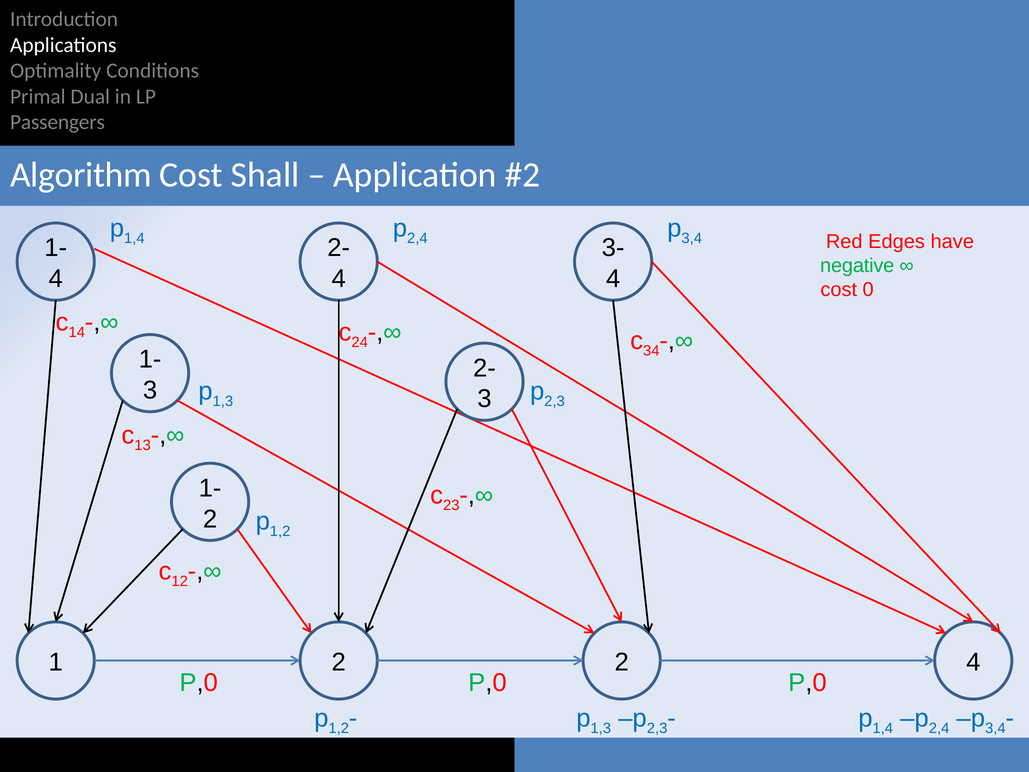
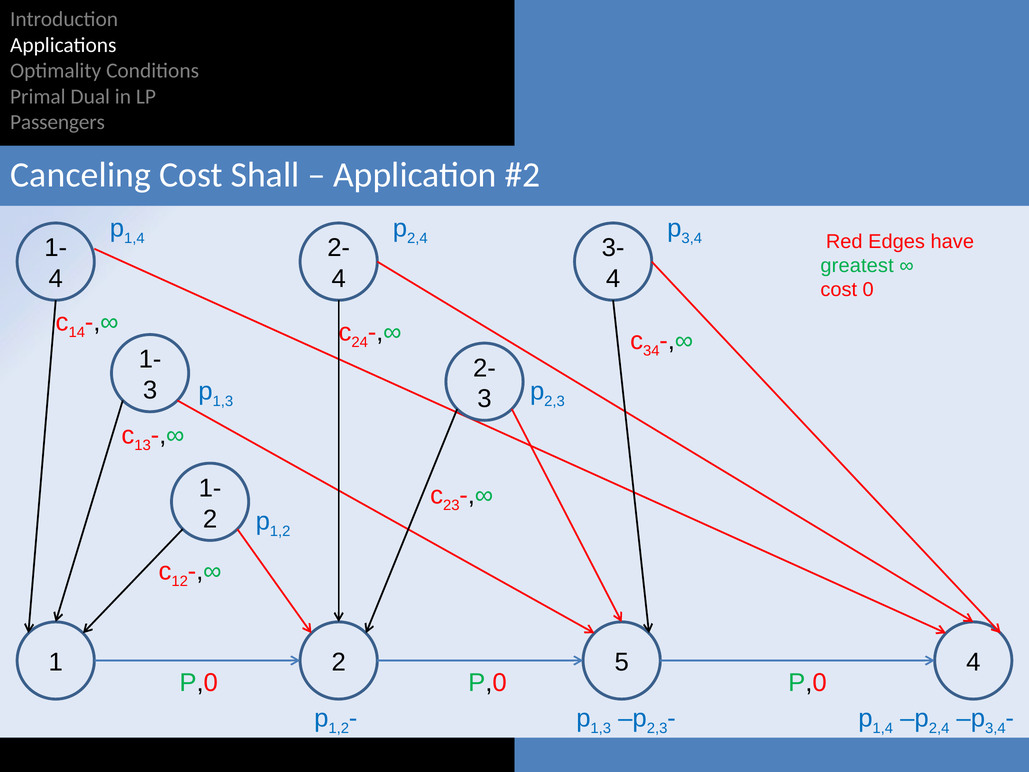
Algorithm: Algorithm -> Canceling
negative: negative -> greatest
2 2: 2 -> 5
